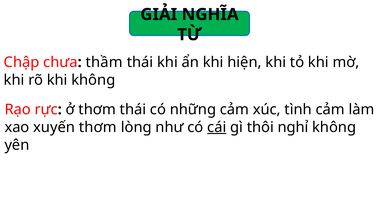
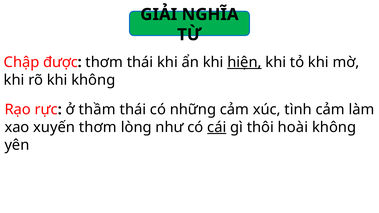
chưa: chưa -> được
thầm at (104, 62): thầm -> thơm
hiện underline: none -> present
ở thơm: thơm -> thầm
nghỉ: nghỉ -> hoài
